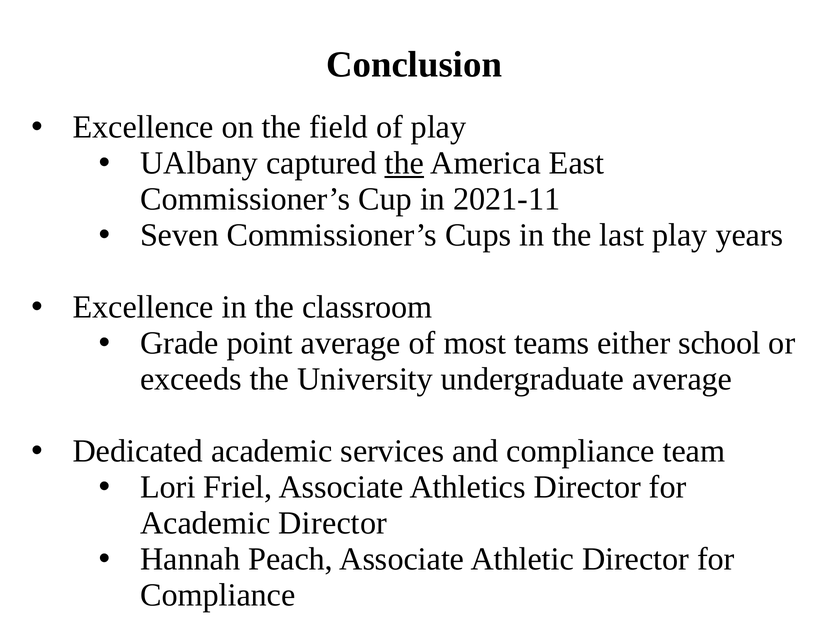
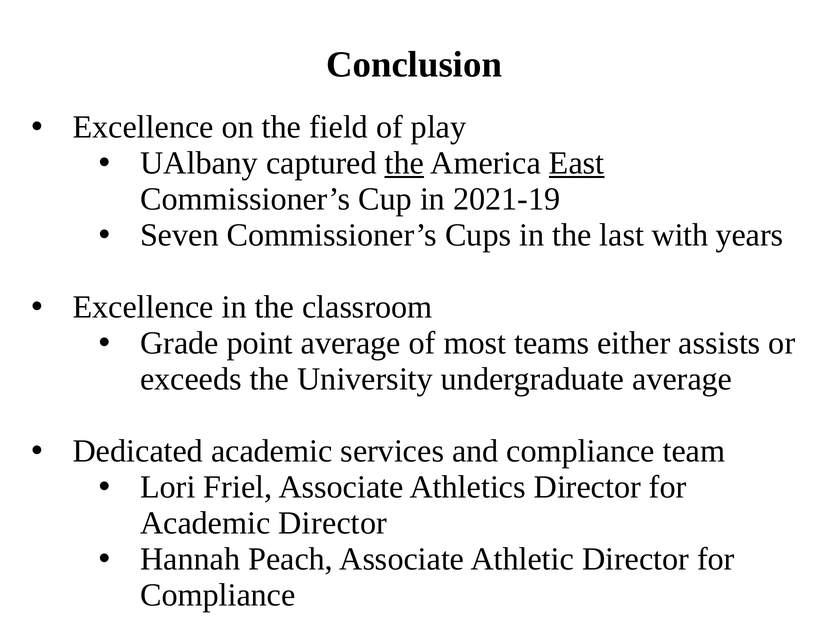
East underline: none -> present
2021-11: 2021-11 -> 2021-19
last play: play -> with
school: school -> assists
